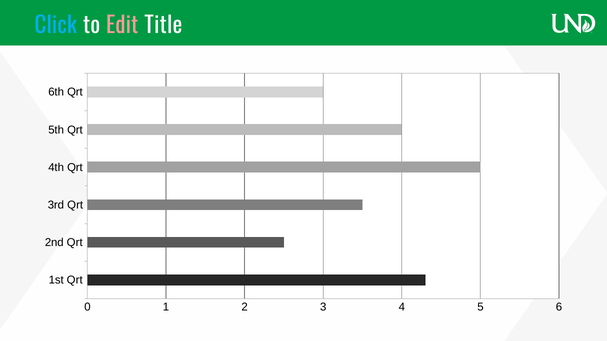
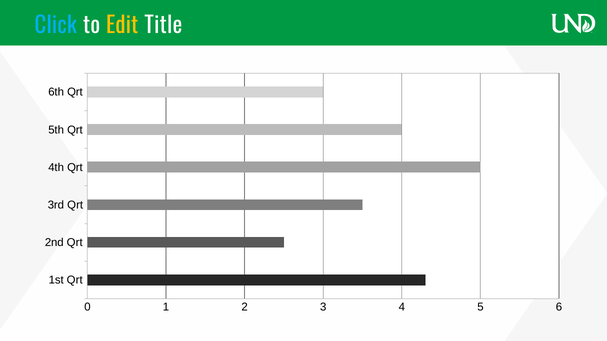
Edit colour: pink -> yellow
